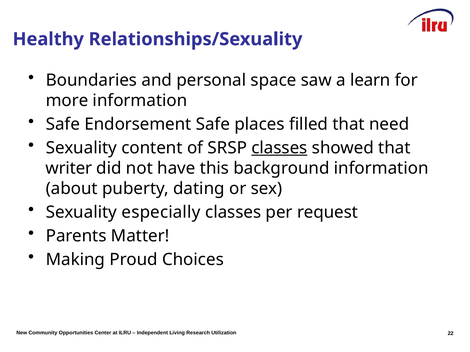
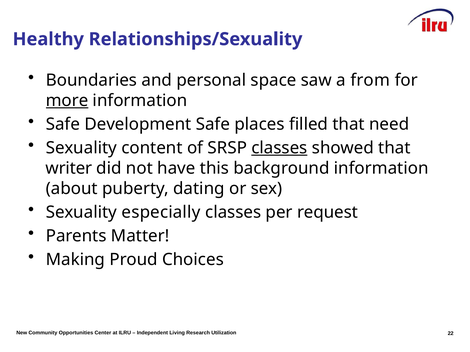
learn: learn -> from
more underline: none -> present
Endorsement: Endorsement -> Development
